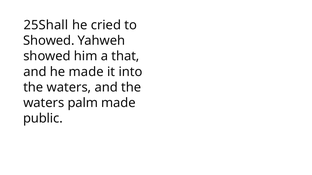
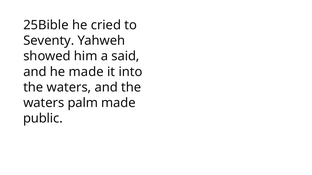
25Shall: 25Shall -> 25Bible
Showed at (49, 41): Showed -> Seventy
that: that -> said
